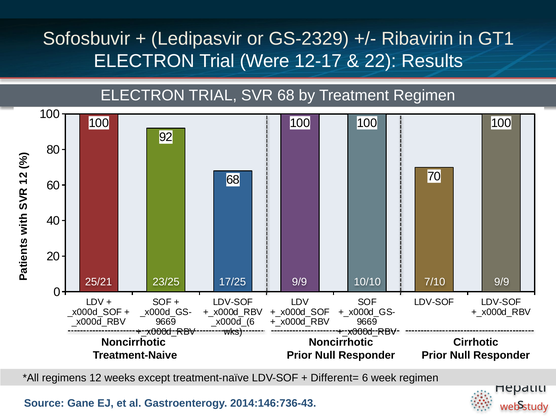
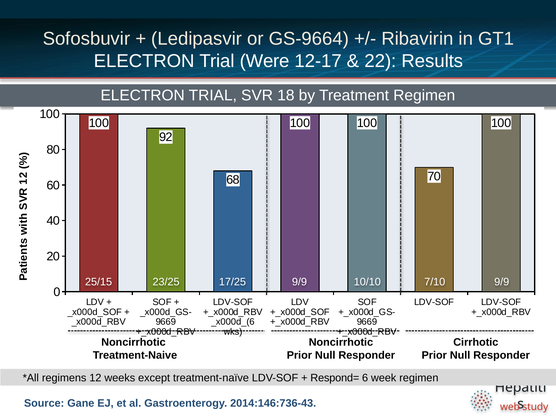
GS-2329: GS-2329 -> GS-9664
SVR 68: 68 -> 18
25/21: 25/21 -> 25/15
Different=: Different= -> Respond=
